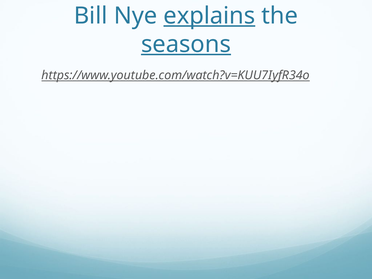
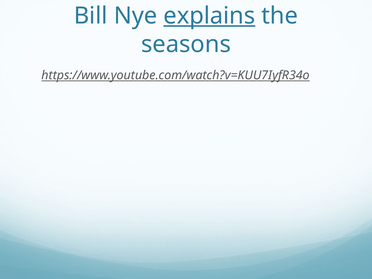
seasons underline: present -> none
